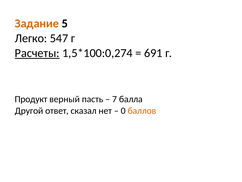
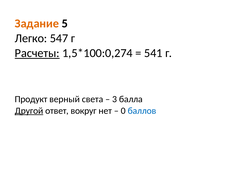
691: 691 -> 541
пасть: пасть -> света
7: 7 -> 3
Другой underline: none -> present
сказал: сказал -> вокруг
баллов colour: orange -> blue
